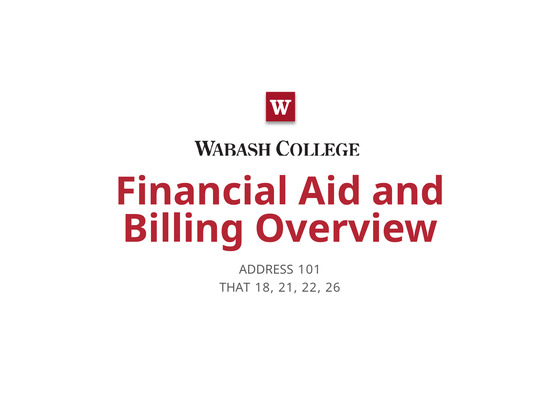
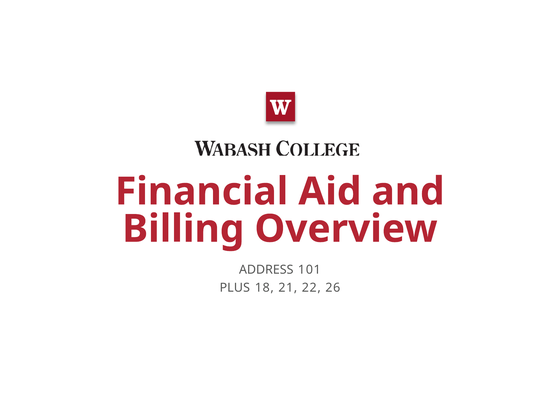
THAT: THAT -> PLUS
